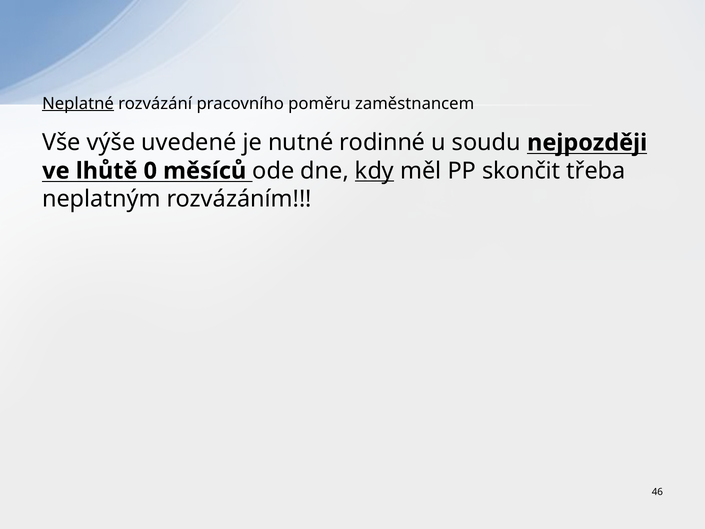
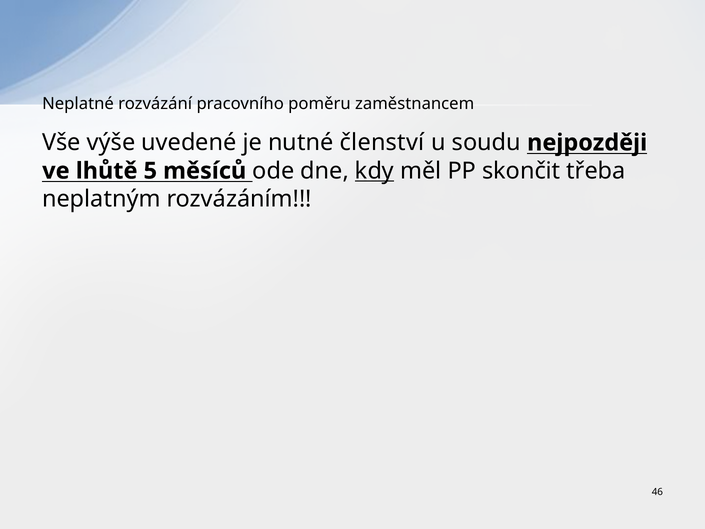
Neplatné underline: present -> none
rodinné: rodinné -> členství
0: 0 -> 5
